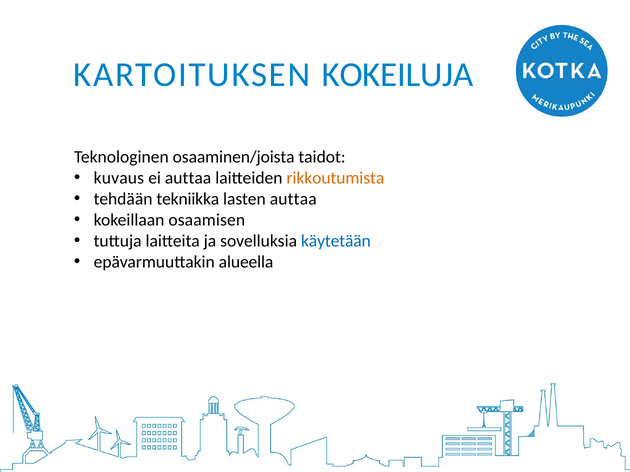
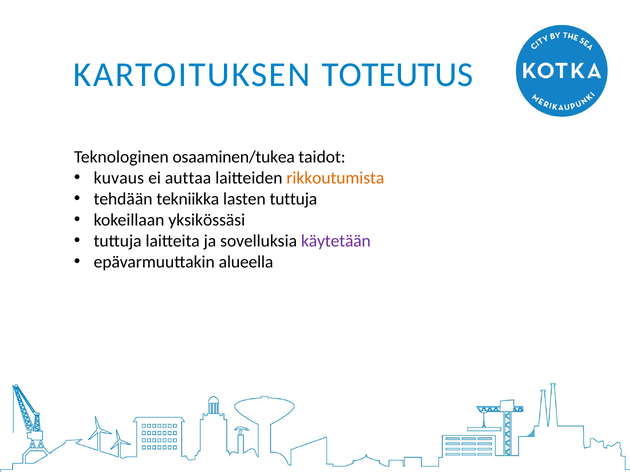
KOKEILUJA: KOKEILUJA -> TOTEUTUS
osaaminen/joista: osaaminen/joista -> osaaminen/tukea
lasten auttaa: auttaa -> tuttuja
osaamisen: osaamisen -> yksikössäsi
käytetään colour: blue -> purple
